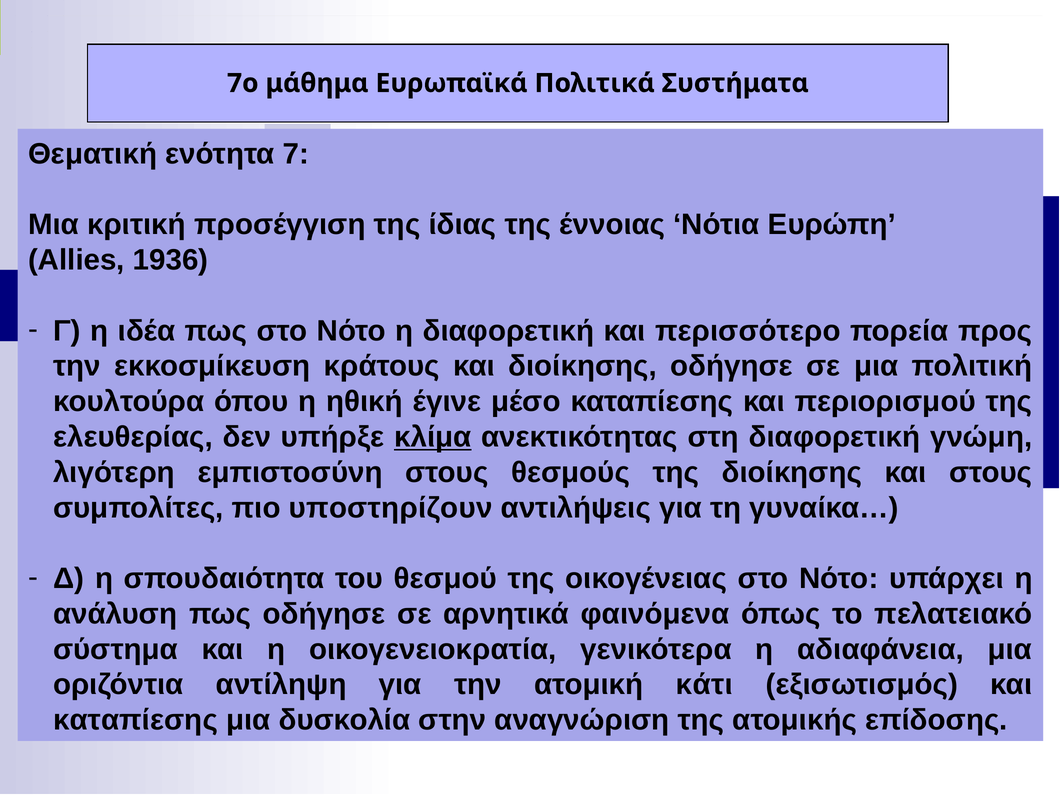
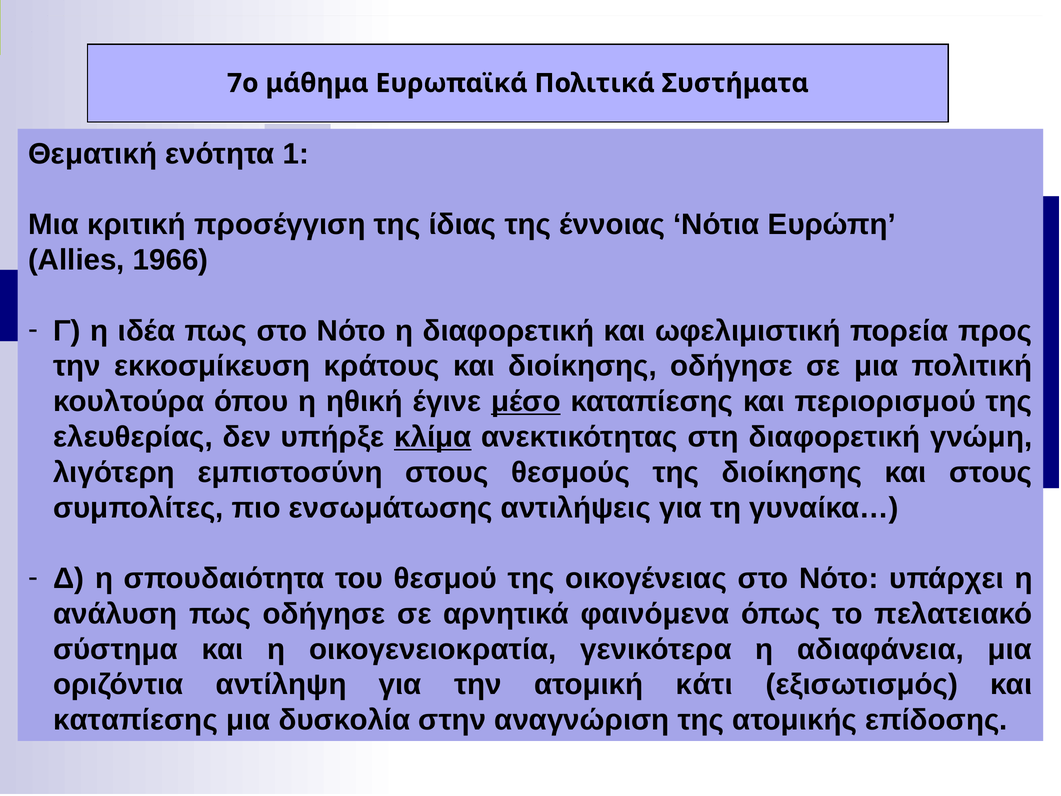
7: 7 -> 1
1936: 1936 -> 1966
περισσότερο: περισσότερο -> ωφελιμιστική
μέσο underline: none -> present
υποστηρίζουν: υποστηρίζουν -> ενσωμάτωσης
